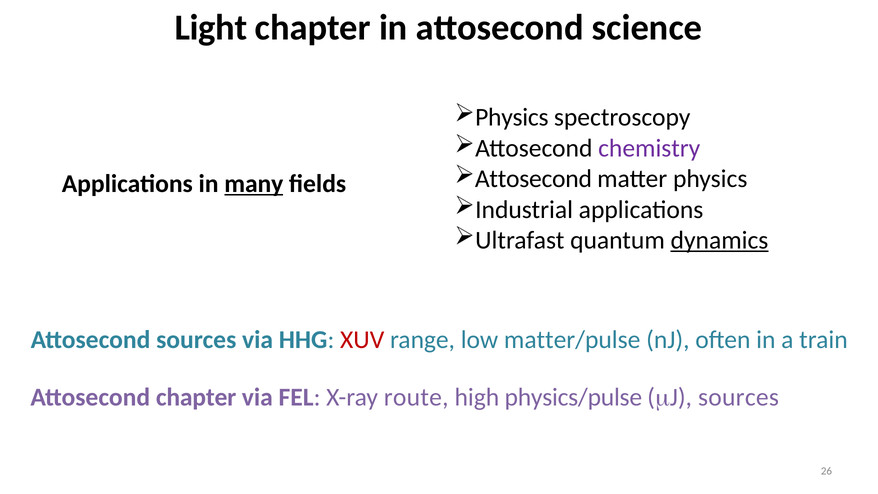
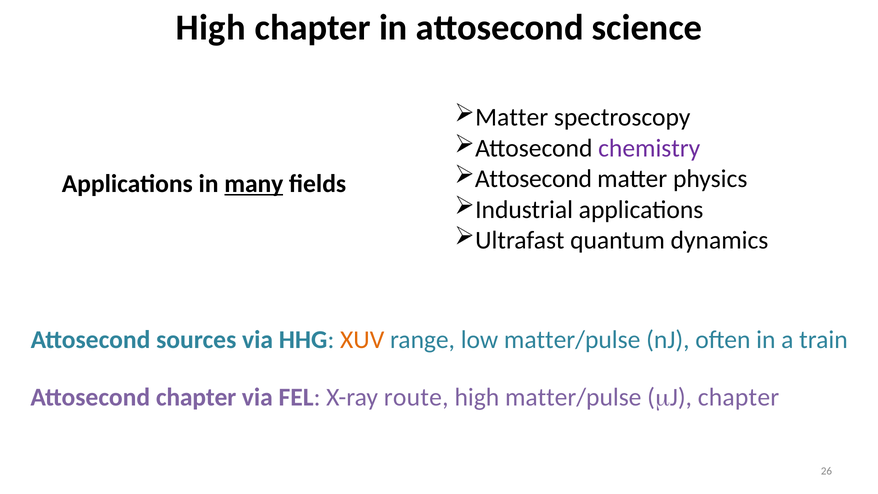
Light at (211, 28): Light -> High
Physics at (512, 117): Physics -> Matter
dynamics underline: present -> none
XUV colour: red -> orange
high physics/pulse: physics/pulse -> matter/pulse
mJ sources: sources -> chapter
